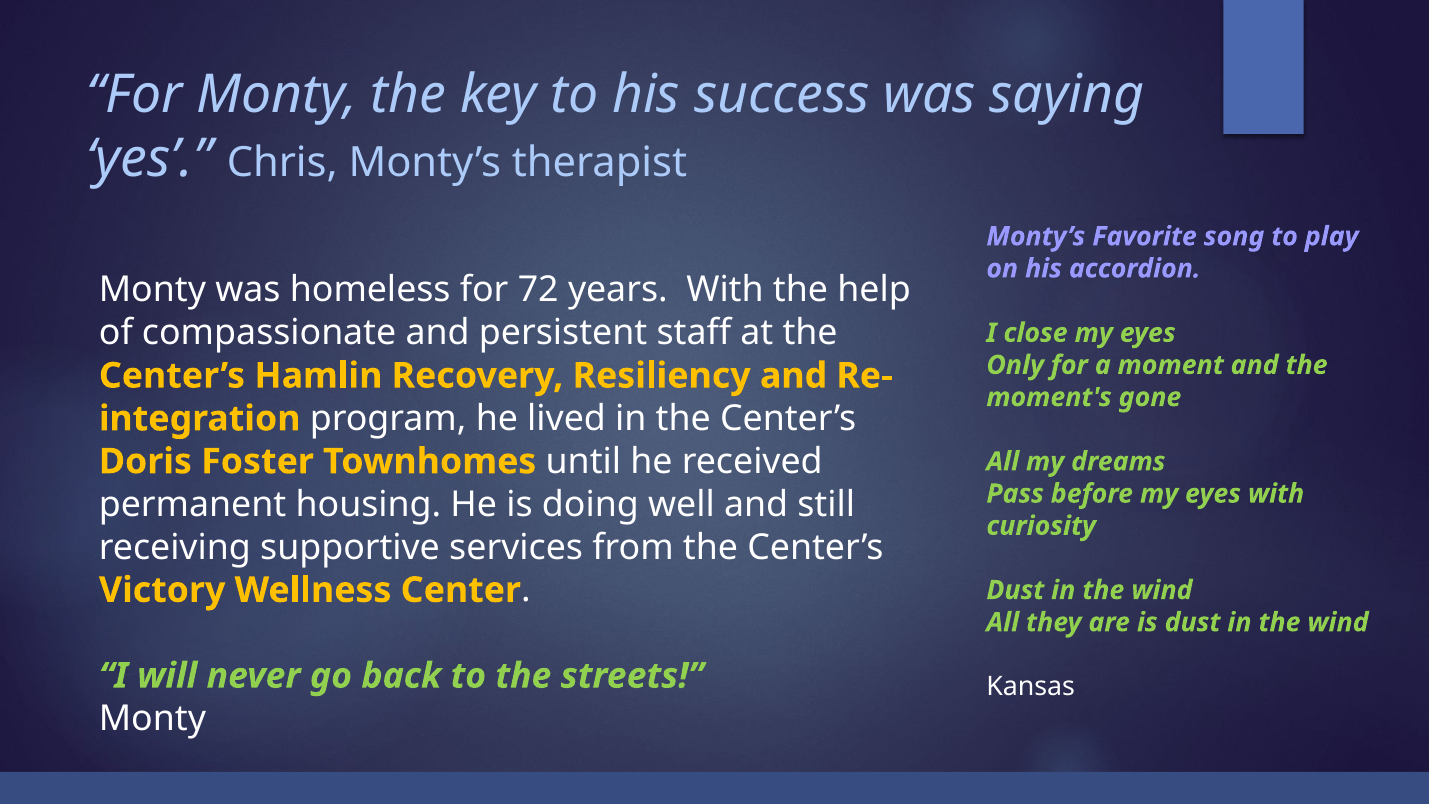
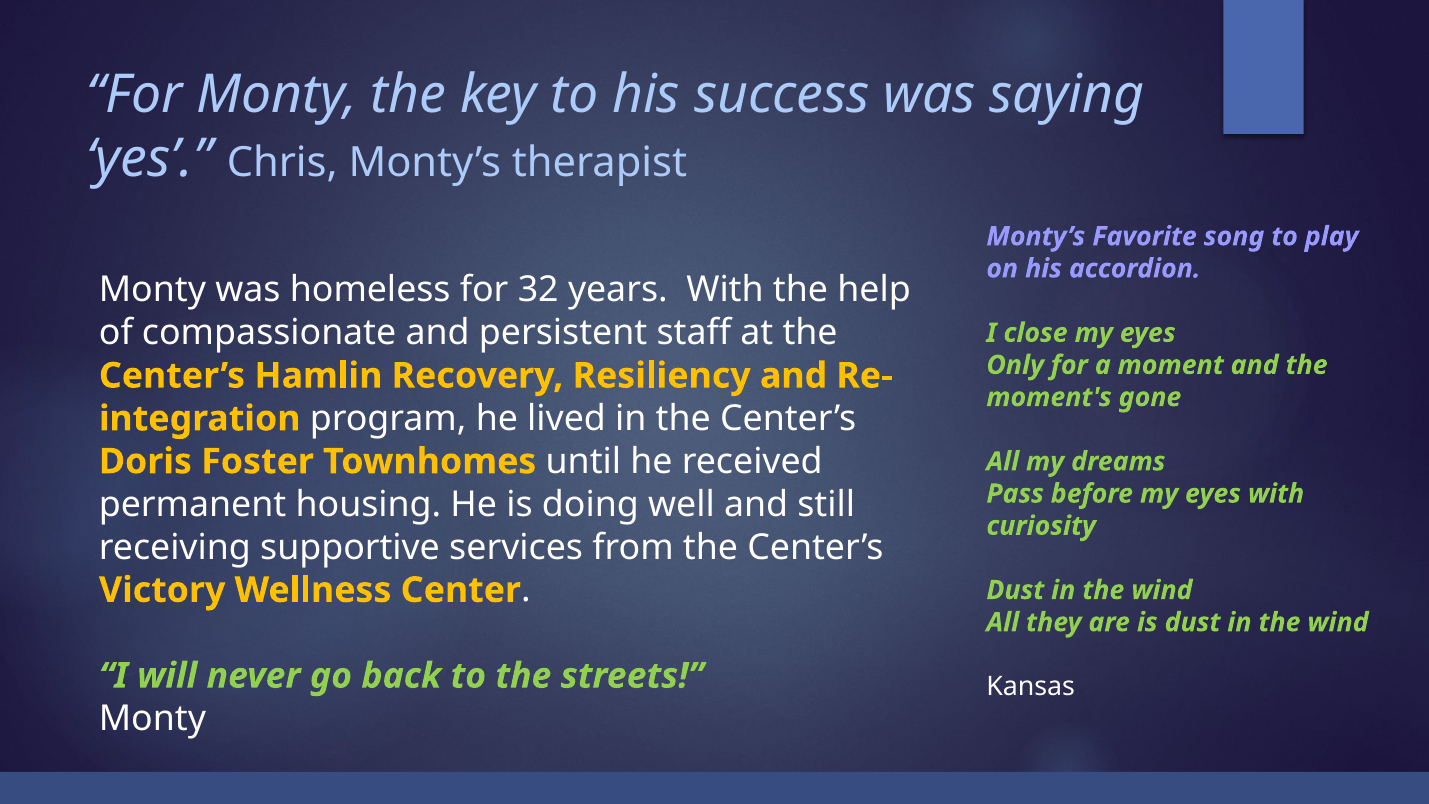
72: 72 -> 32
